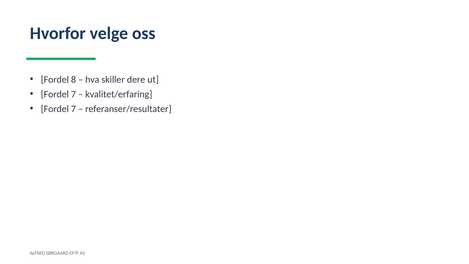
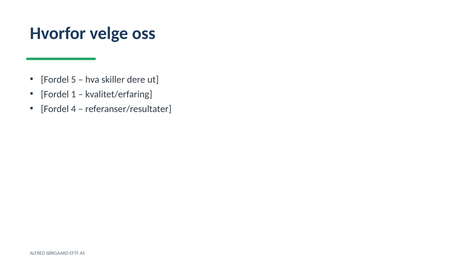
8: 8 -> 5
7 at (74, 94): 7 -> 1
7 at (74, 109): 7 -> 4
